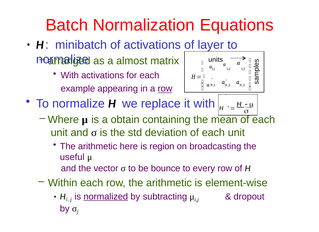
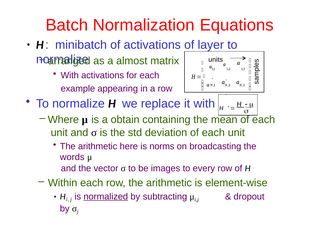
row at (165, 89) underline: present -> none
region: region -> norms
useful: useful -> words
bounce: bounce -> images
